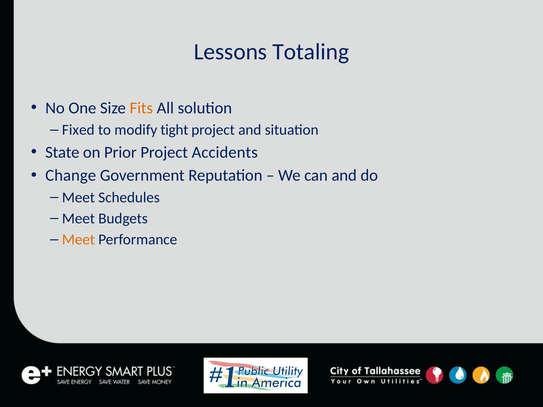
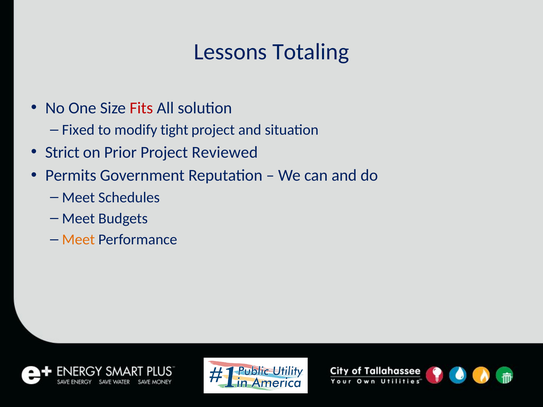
Fits colour: orange -> red
State: State -> Strict
Accidents: Accidents -> Reviewed
Change: Change -> Permits
